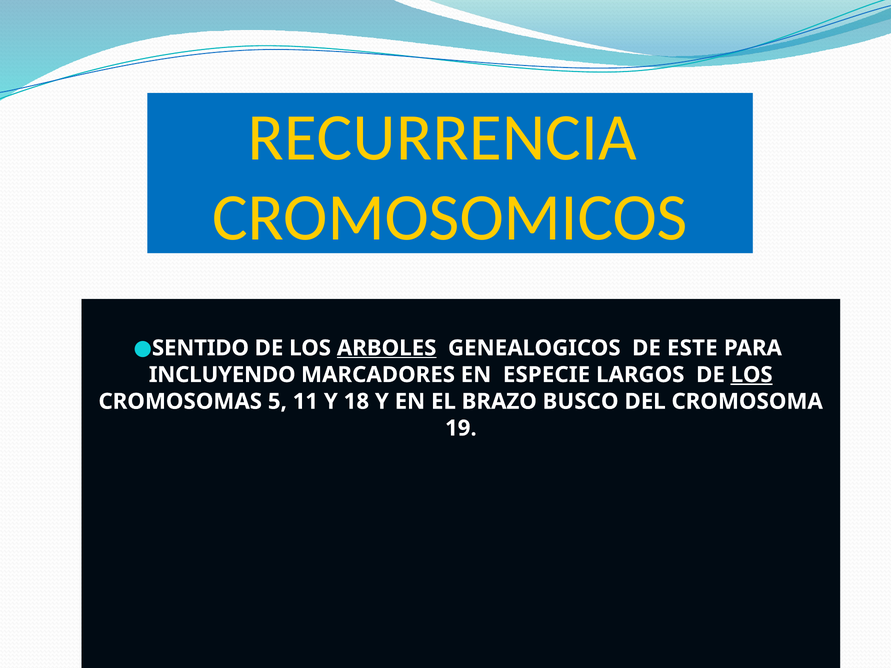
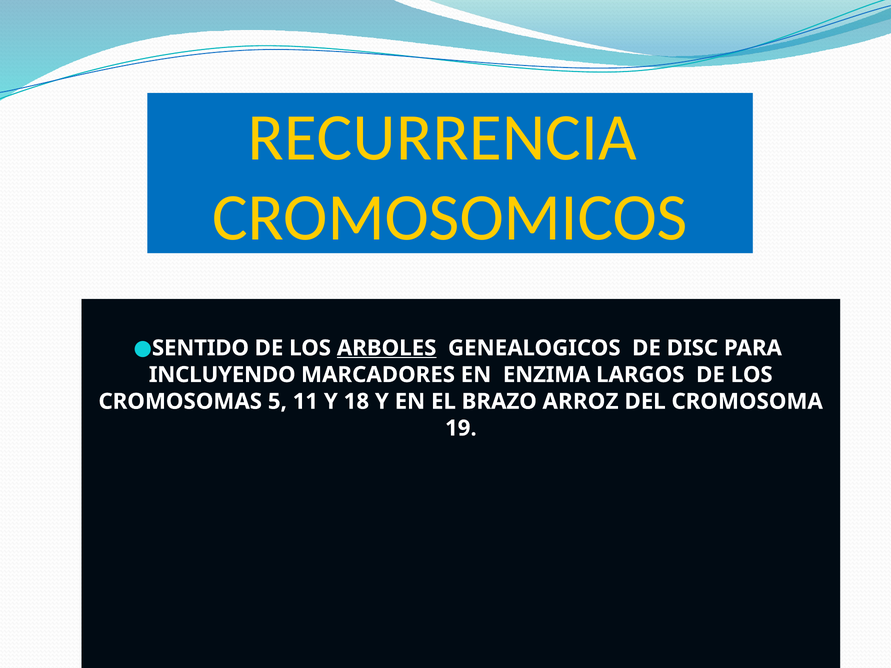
ESTE: ESTE -> DISC
ESPECIE: ESPECIE -> ENZIMA
LOS at (752, 375) underline: present -> none
BUSCO: BUSCO -> ARROZ
